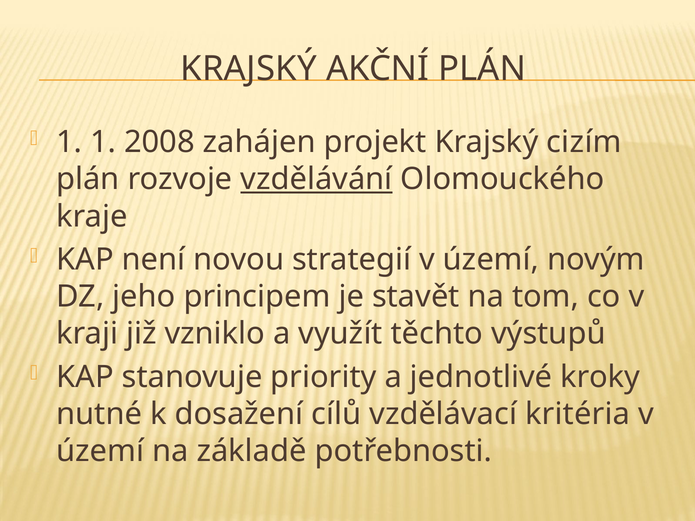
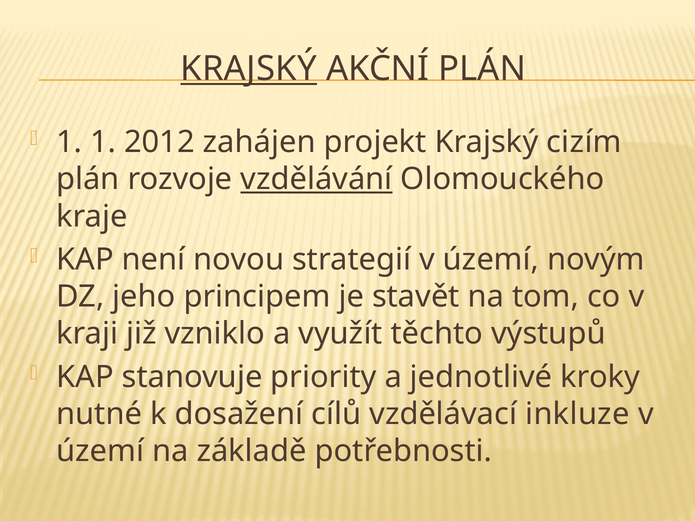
KRAJSKÝ at (249, 69) underline: none -> present
2008: 2008 -> 2012
kritéria: kritéria -> inkluze
